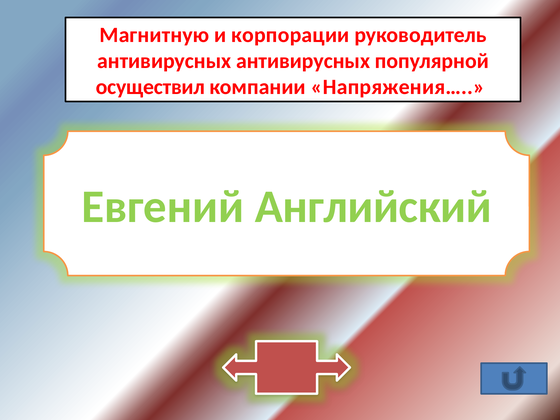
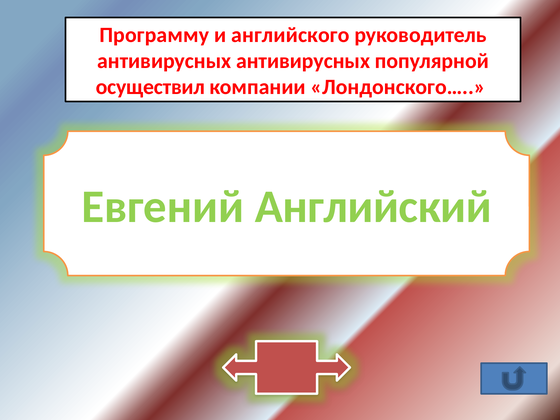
Магнитную: Магнитную -> Программу
корпорации: корпорации -> английского
Напряжения…: Напряжения… -> Лондонского…
